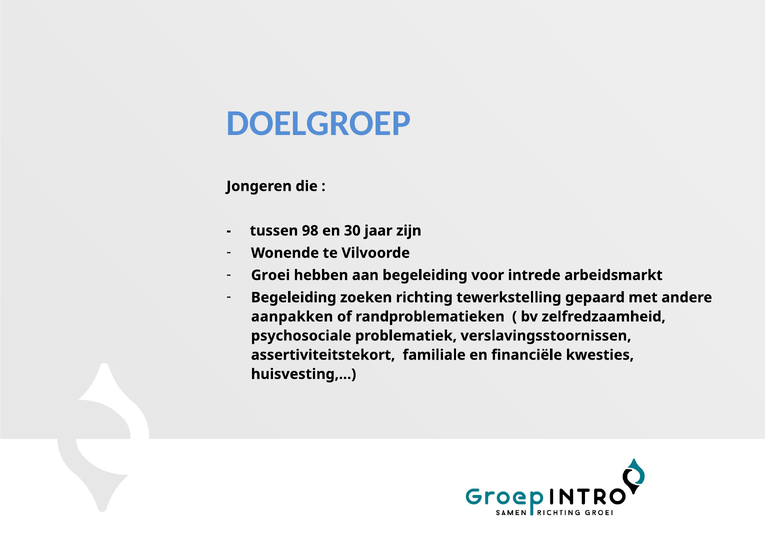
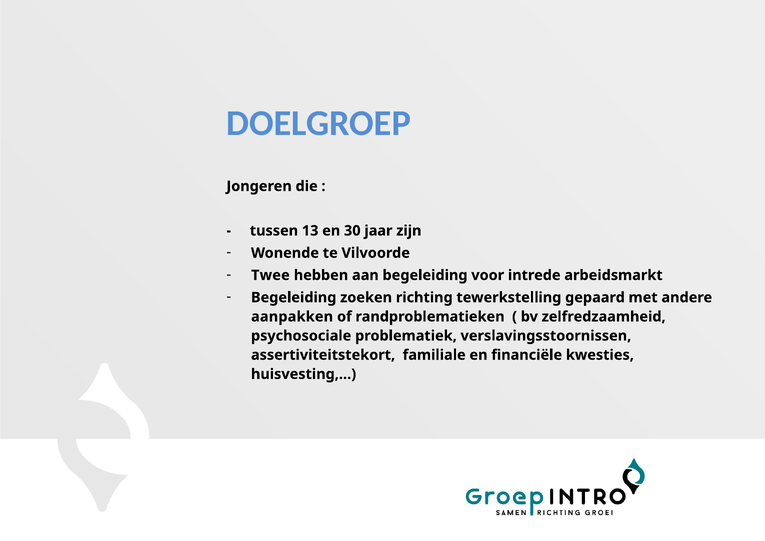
98: 98 -> 13
Groei: Groei -> Twee
